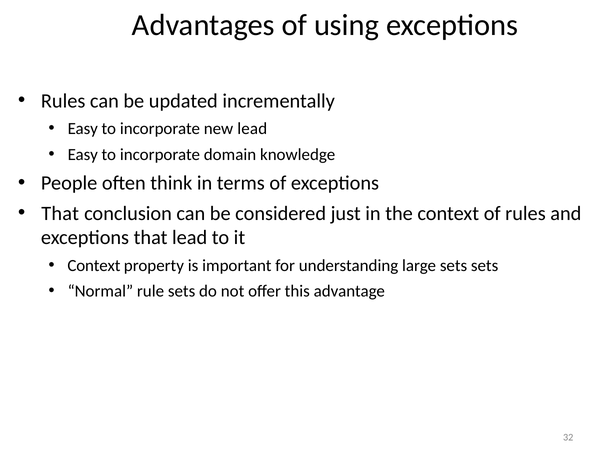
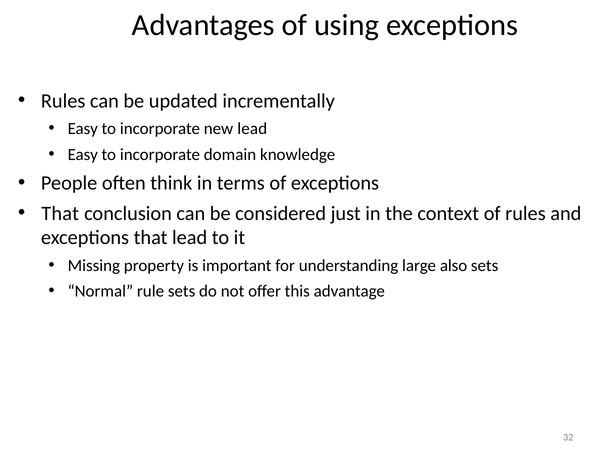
Context at (94, 265): Context -> Missing
large sets: sets -> also
